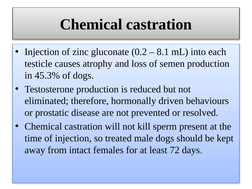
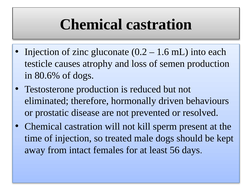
8.1: 8.1 -> 1.6
45.3%: 45.3% -> 80.6%
72: 72 -> 56
